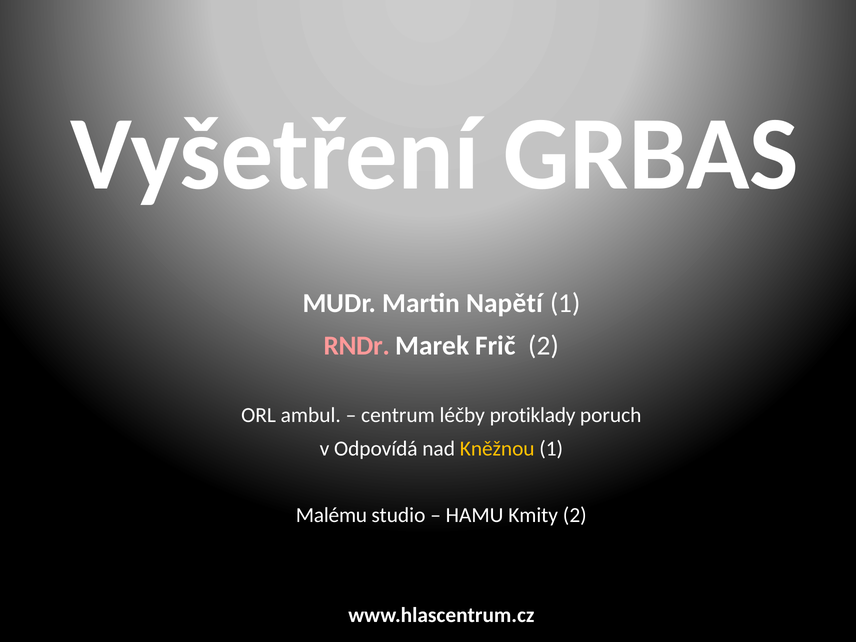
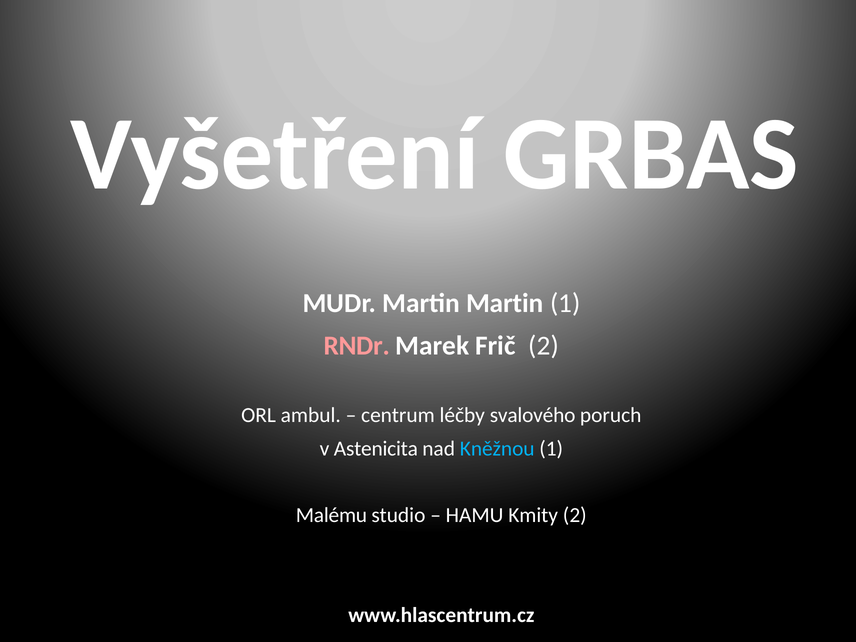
Martin Napětí: Napětí -> Martin
protiklady: protiklady -> svalového
Odpovídá: Odpovídá -> Astenicita
Kněžnou colour: yellow -> light blue
